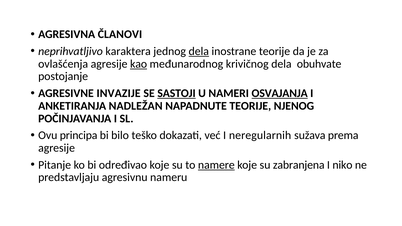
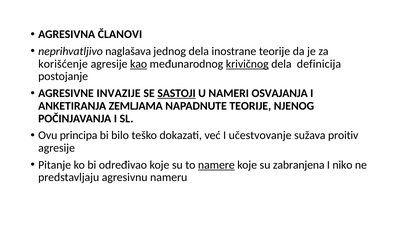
karaktera: karaktera -> naglašava
dela at (199, 51) underline: present -> none
ovlašćenja: ovlašćenja -> korišćenje
krivičnog underline: none -> present
obuhvate: obuhvate -> definicija
OSVAJANJA underline: present -> none
NADLEŽAN: NADLEŽAN -> ZEMLJAMA
neregularnih: neregularnih -> učestvovanje
prema: prema -> proitiv
